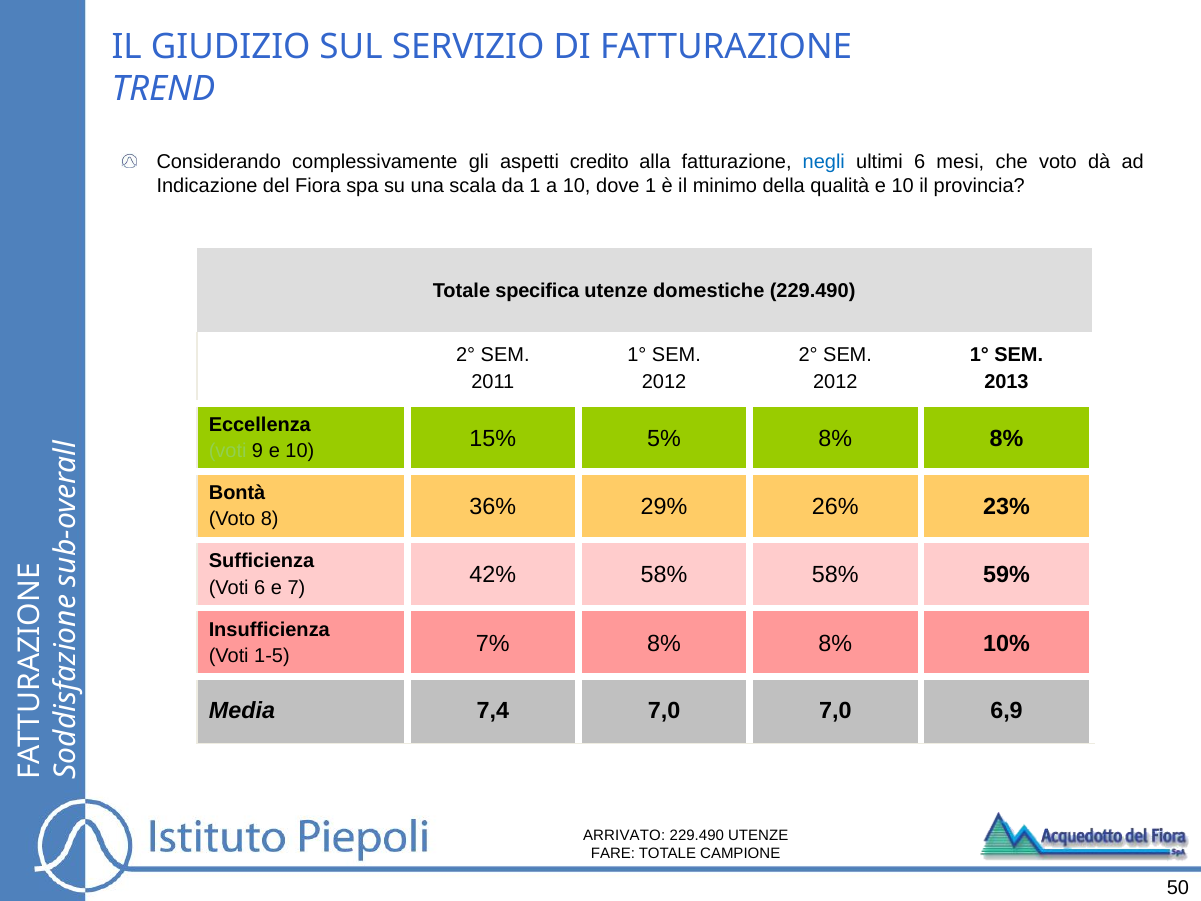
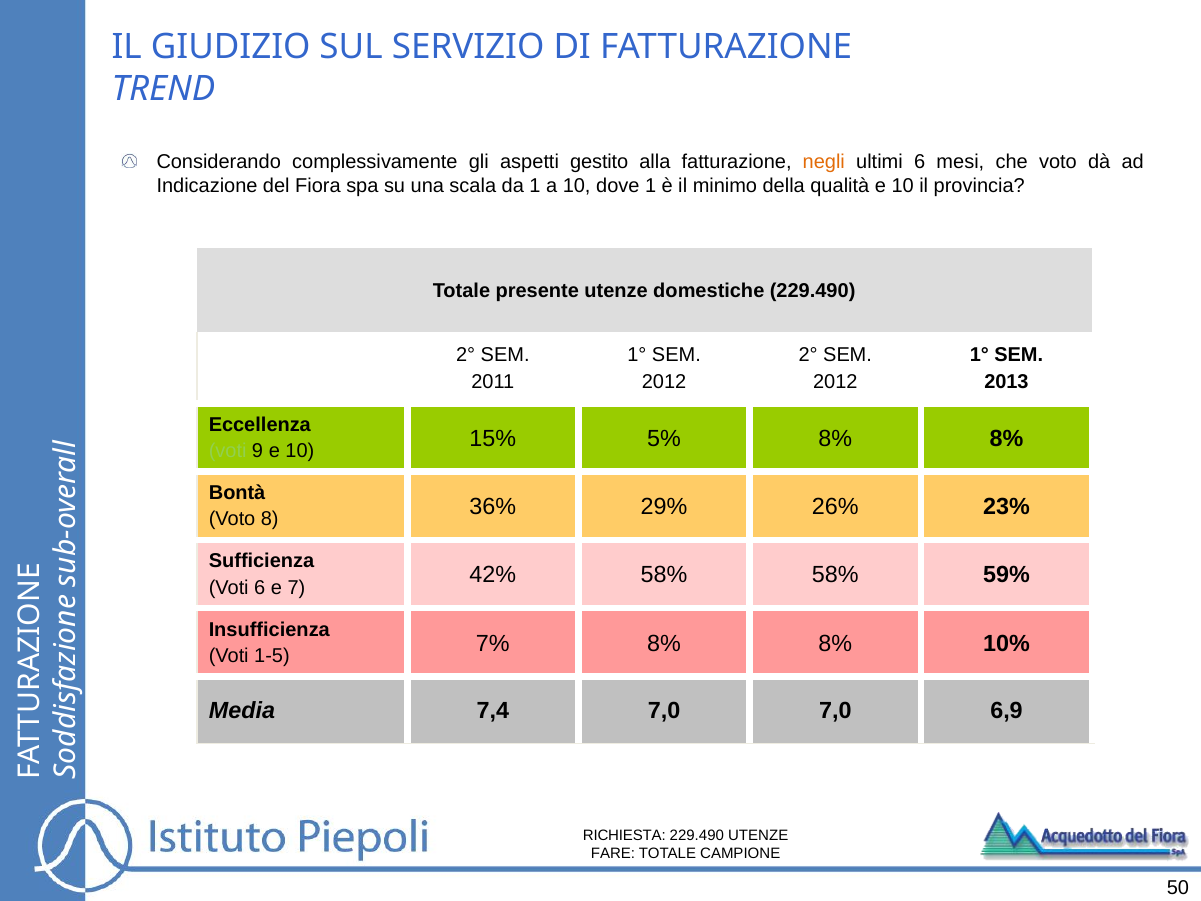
credito: credito -> gestito
negli colour: blue -> orange
specifica: specifica -> presente
ARRIVATO: ARRIVATO -> RICHIESTA
